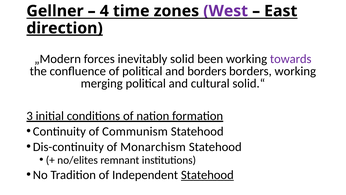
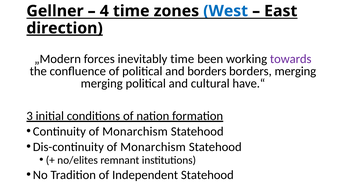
West colour: purple -> blue
inevitably solid: solid -> time
borders working: working -> merging
solid.“: solid.“ -> have.“
Continuity of Communism: Communism -> Monarchism
Statehood at (207, 175) underline: present -> none
